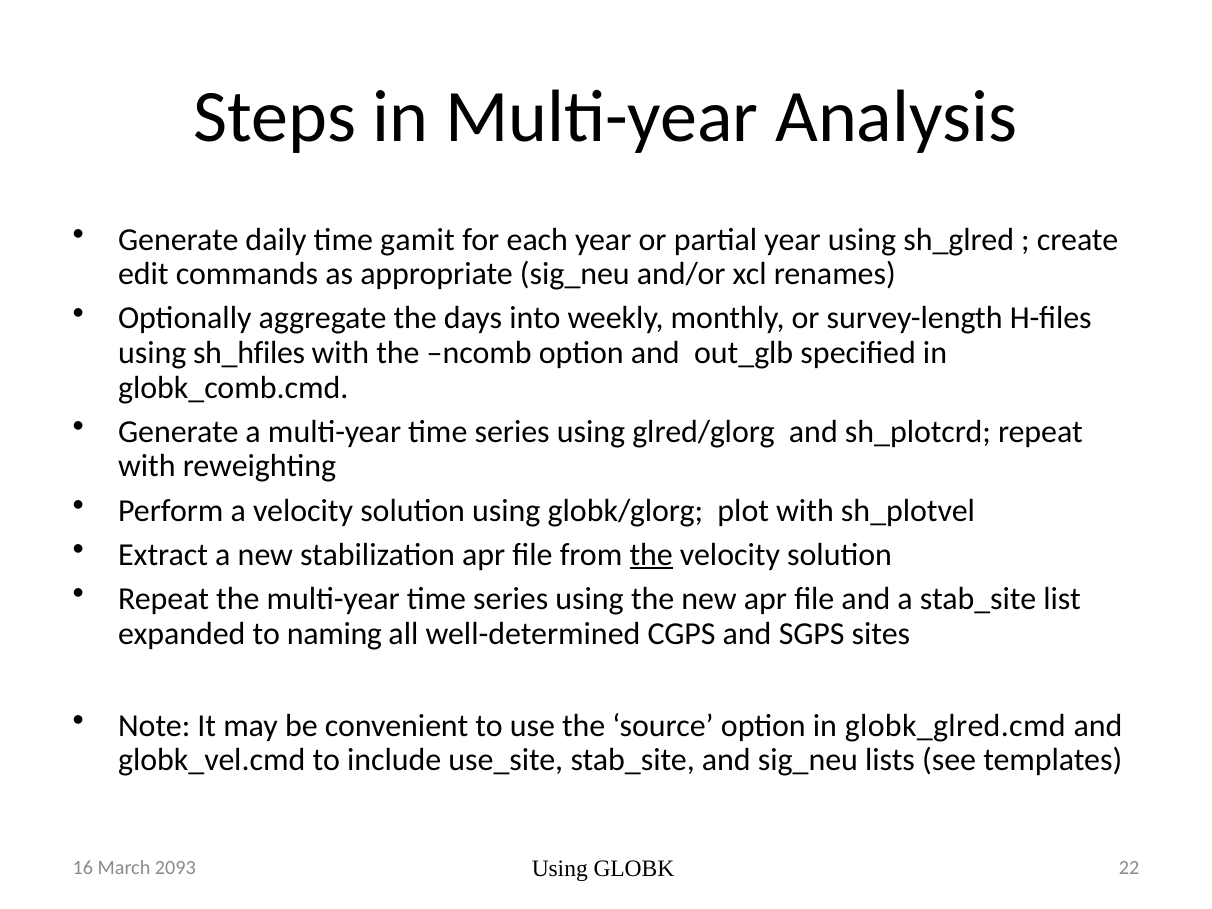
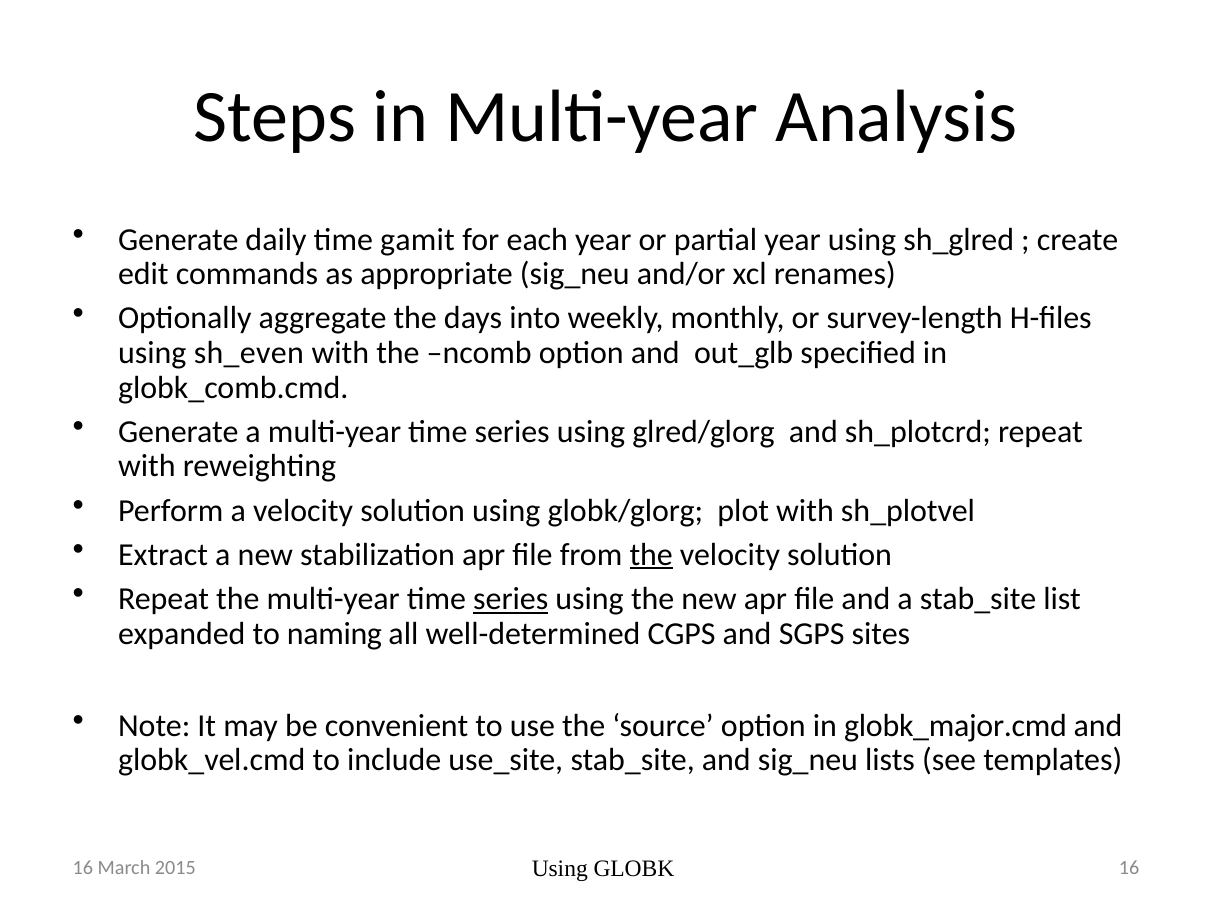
sh_hfiles: sh_hfiles -> sh_even
series at (511, 599) underline: none -> present
globk_glred.cmd: globk_glred.cmd -> globk_major.cmd
GLOBK 22: 22 -> 16
2093: 2093 -> 2015
